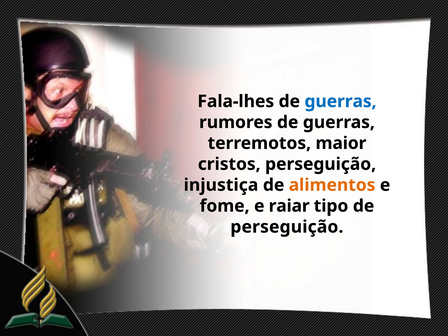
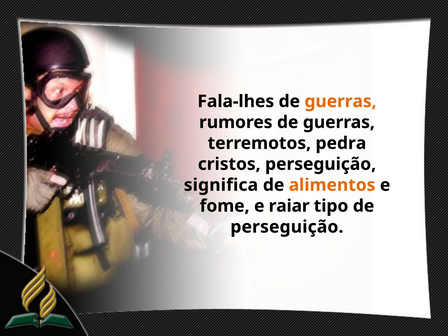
guerras at (341, 101) colour: blue -> orange
maior: maior -> pedra
injustiça: injustiça -> significa
